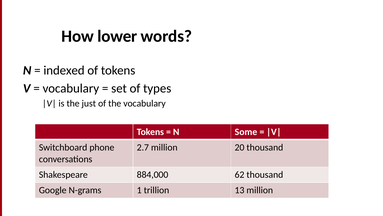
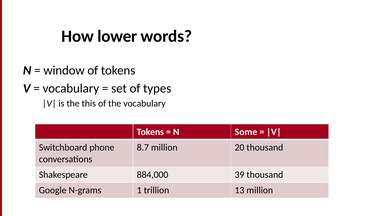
indexed: indexed -> window
just: just -> this
2.7: 2.7 -> 8.7
62: 62 -> 39
